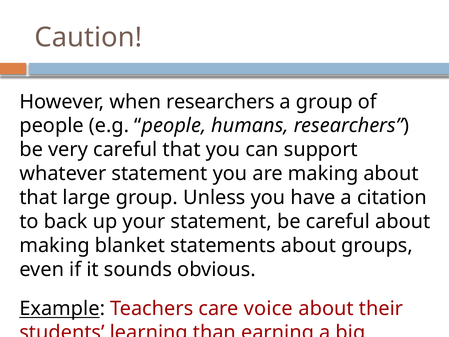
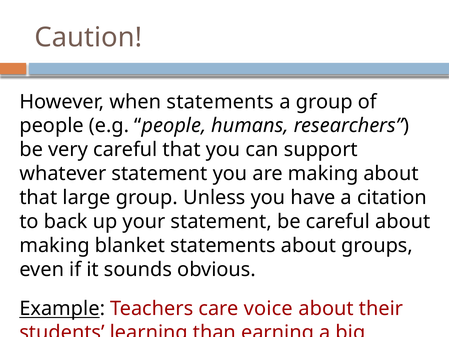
when researchers: researchers -> statements
